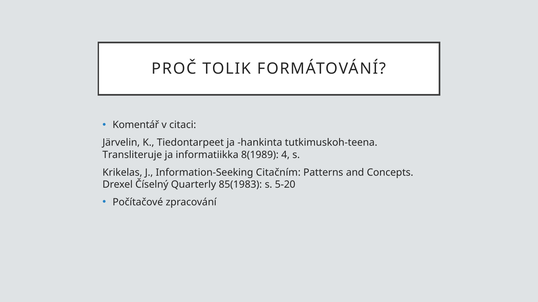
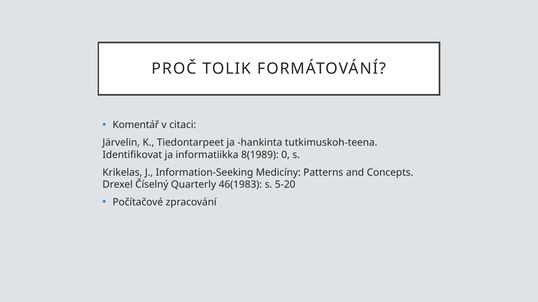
Transliteruje: Transliteruje -> Identifikovat
4: 4 -> 0
Citačním: Citačním -> Medicíny
85(1983: 85(1983 -> 46(1983
